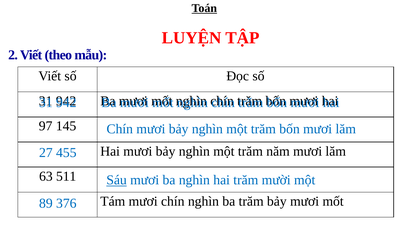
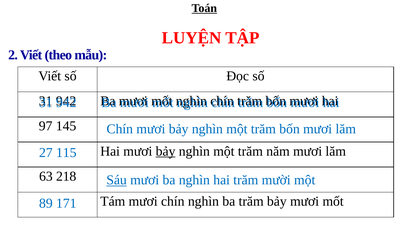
bảy at (166, 151) underline: none -> present
455: 455 -> 115
511: 511 -> 218
376: 376 -> 171
